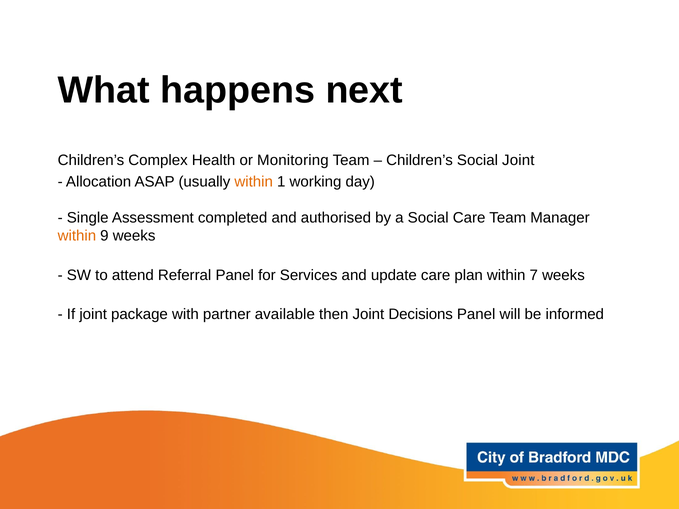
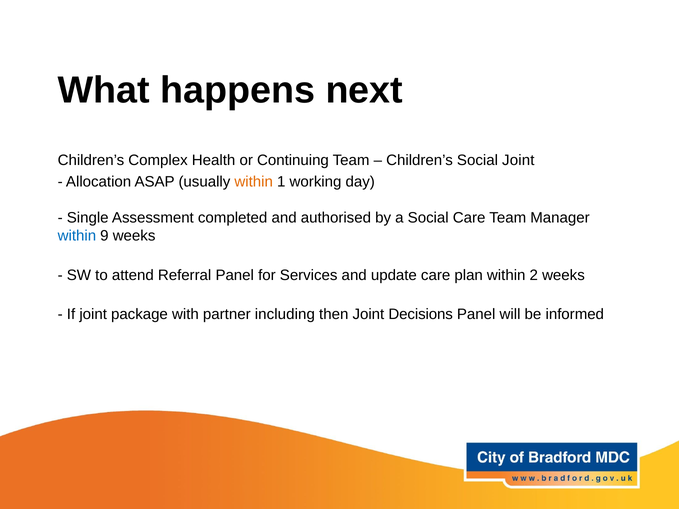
Monitoring: Monitoring -> Continuing
within at (77, 236) colour: orange -> blue
7: 7 -> 2
available: available -> including
